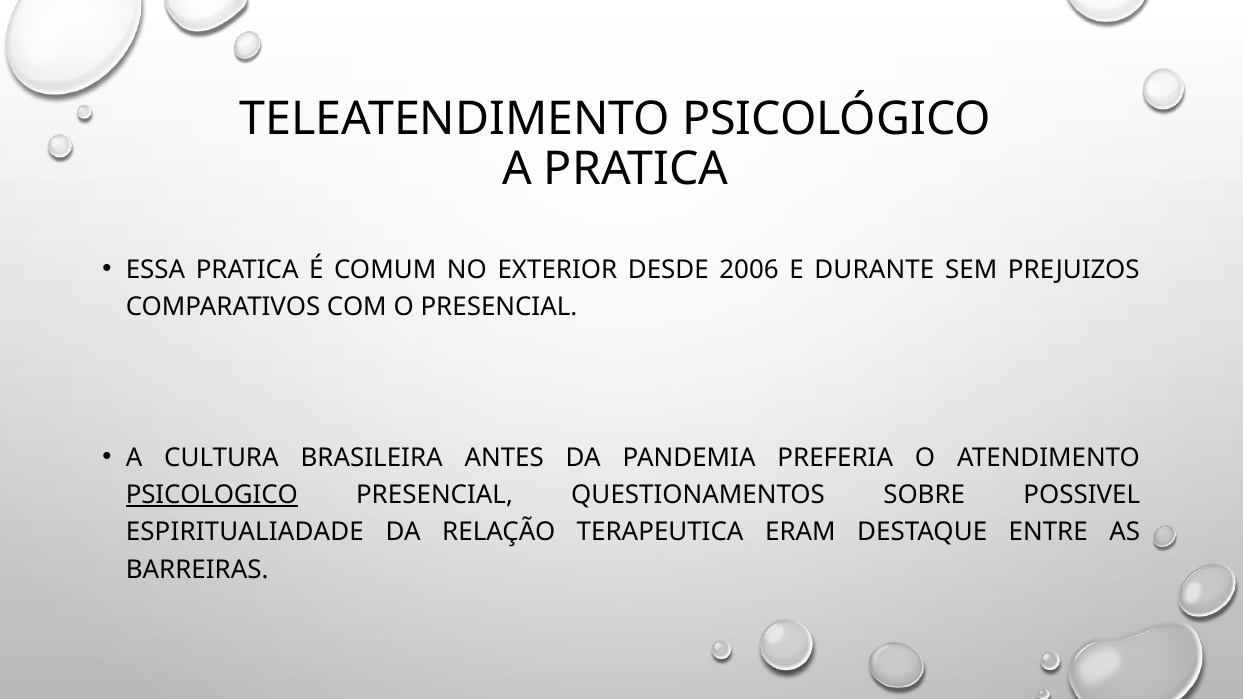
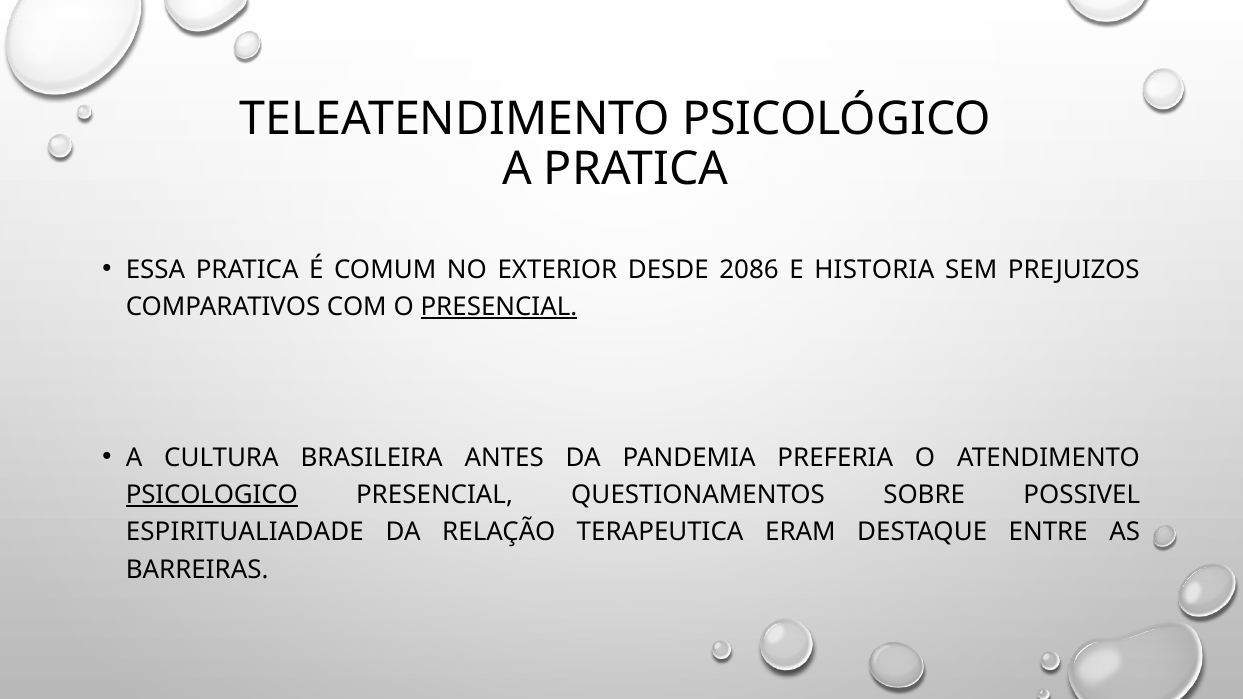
2006: 2006 -> 2086
DURANTE: DURANTE -> HISTORIA
PRESENCIAL at (499, 307) underline: none -> present
